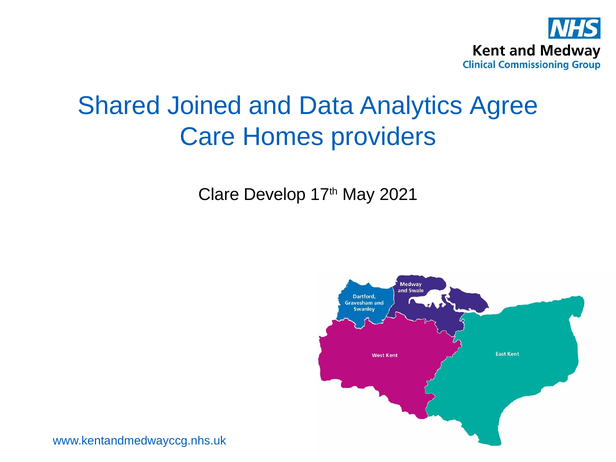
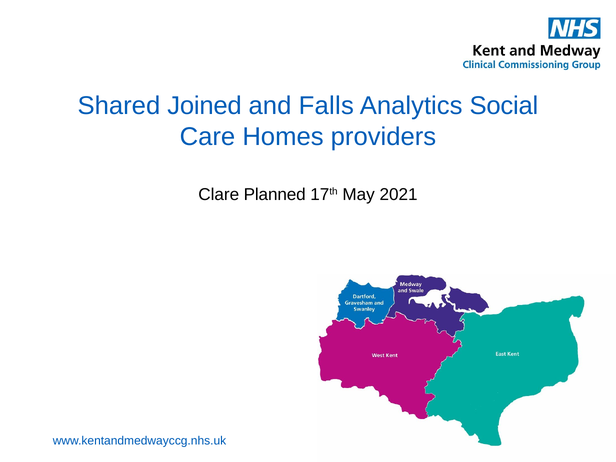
Data: Data -> Falls
Agree: Agree -> Social
Develop: Develop -> Planned
